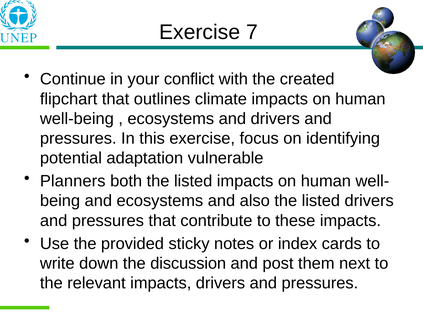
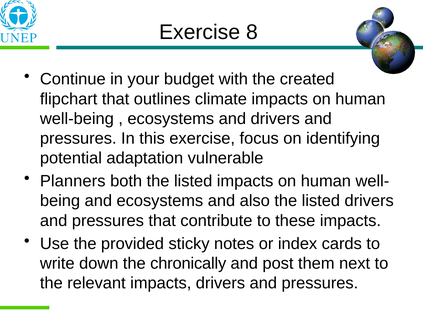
7: 7 -> 8
conflict: conflict -> budget
discussion: discussion -> chronically
